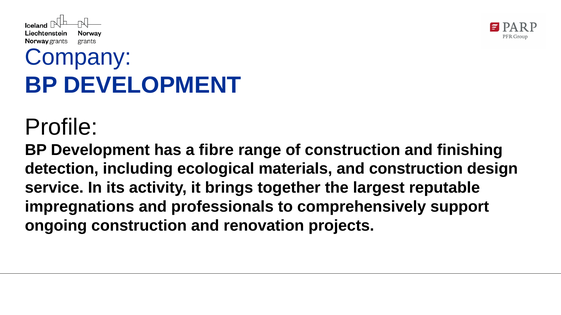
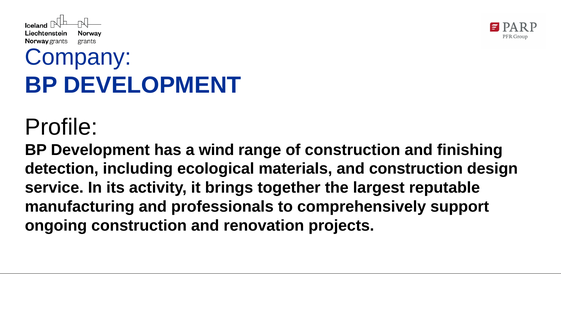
fibre: fibre -> wind
impregnations: impregnations -> manufacturing
